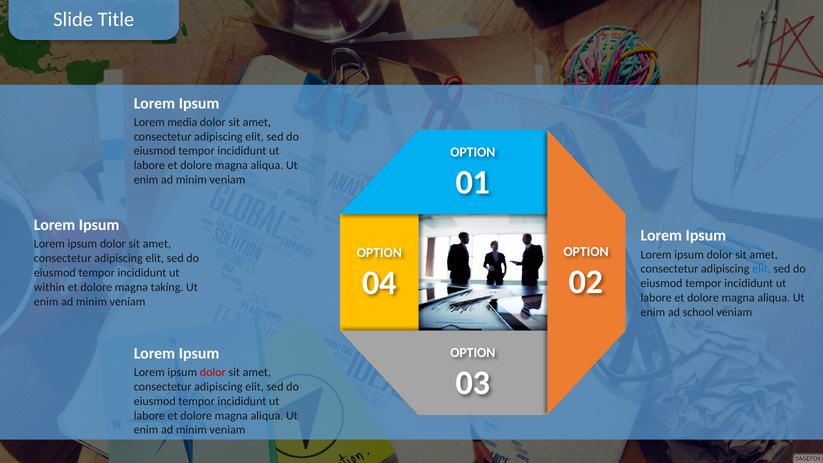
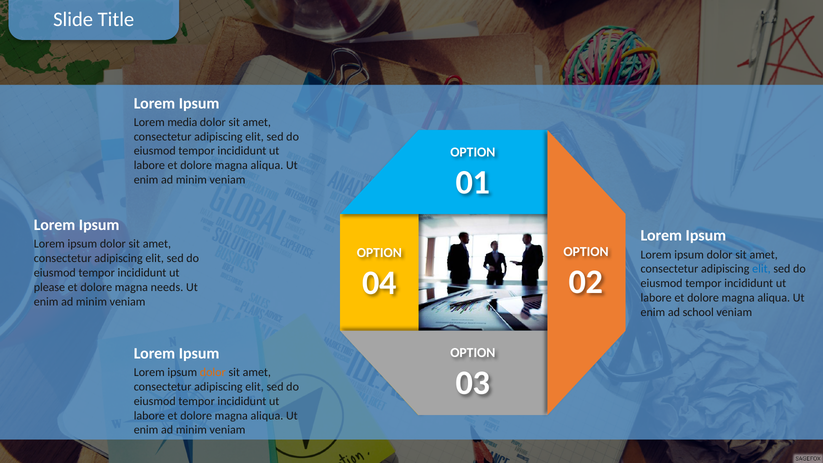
within: within -> please
taking: taking -> needs
dolor at (213, 372) colour: red -> orange
